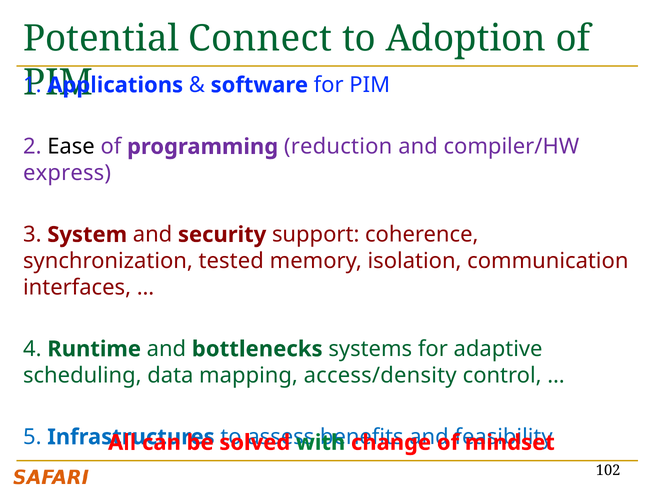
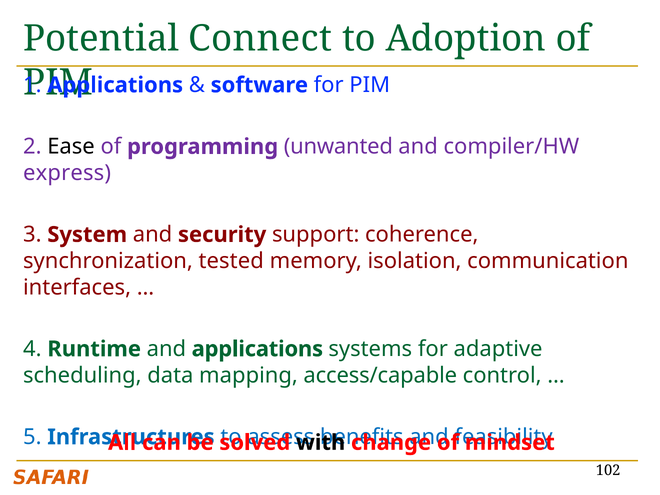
reduction: reduction -> unwanted
and bottlenecks: bottlenecks -> applications
access/density: access/density -> access/capable
with colour: green -> black
